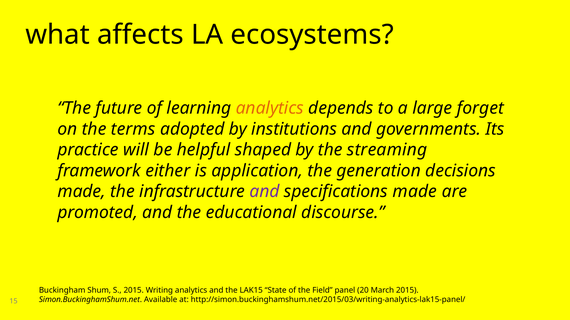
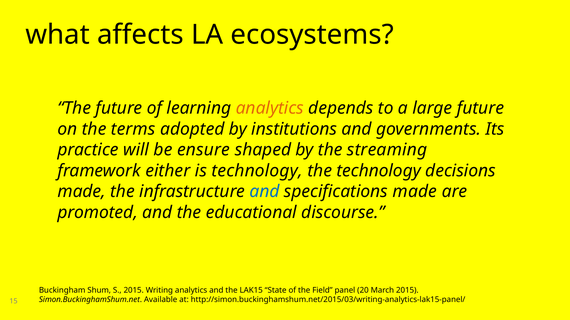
large forget: forget -> future
helpful: helpful -> ensure
is application: application -> technology
the generation: generation -> technology
and at (264, 192) colour: purple -> blue
